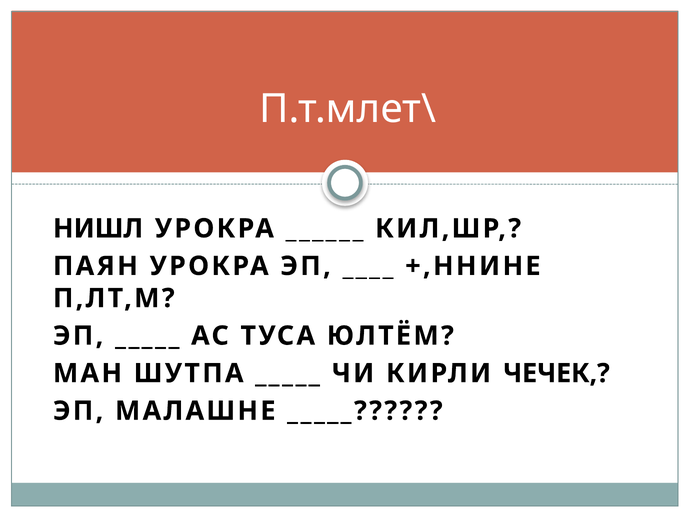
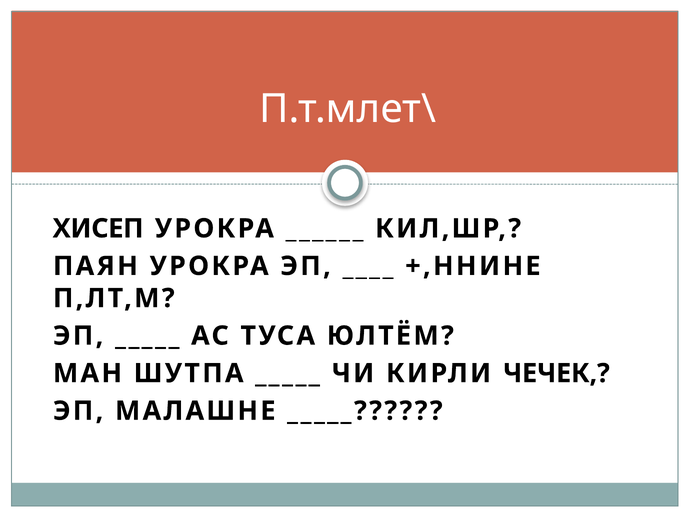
НИШЛ: НИШЛ -> ХИСЕП
